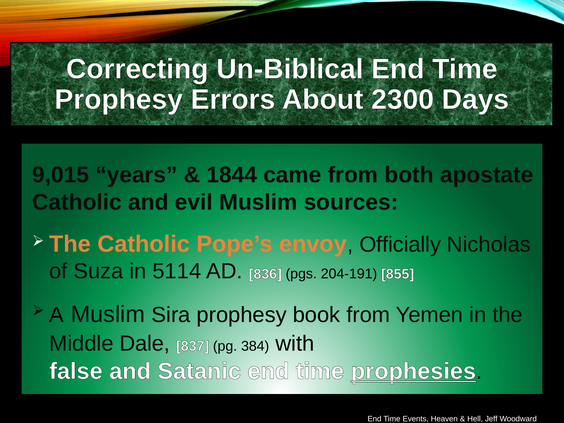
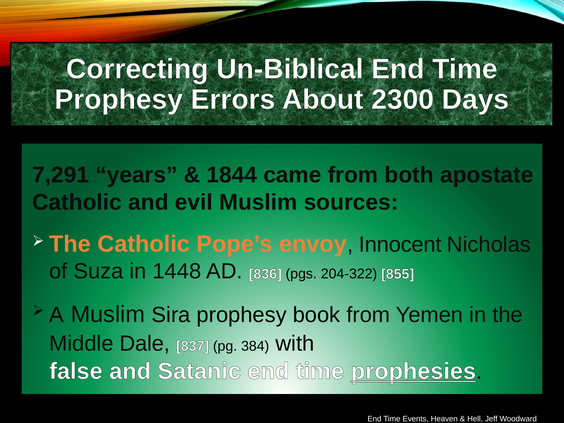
9,015: 9,015 -> 7,291
Officially: Officially -> Innocent
5114: 5114 -> 1448
204-191: 204-191 -> 204-322
